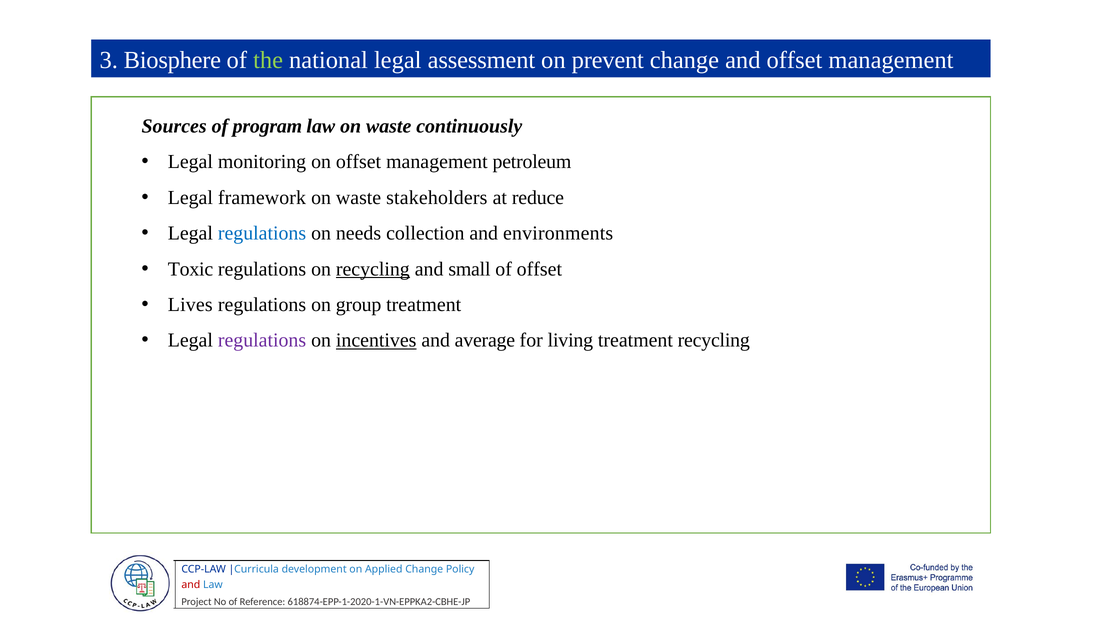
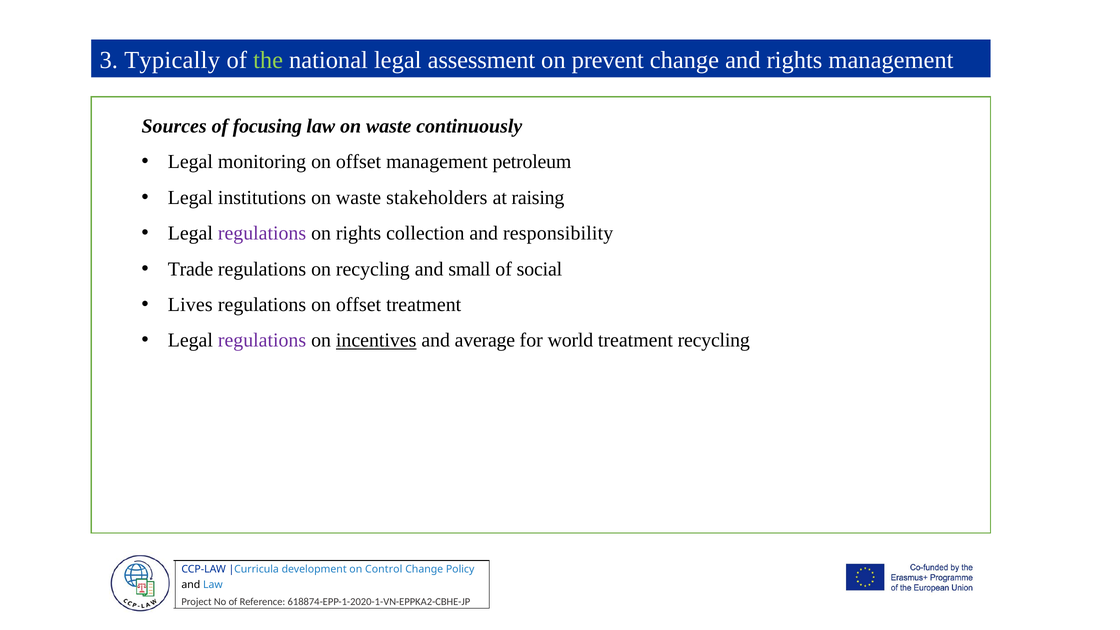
Biosphere: Biosphere -> Typically
and offset: offset -> rights
program: program -> focusing
framework: framework -> institutions
reduce: reduce -> raising
regulations at (262, 233) colour: blue -> purple
on needs: needs -> rights
environments: environments -> responsibility
Toxic: Toxic -> Trade
recycling at (373, 269) underline: present -> none
of offset: offset -> social
regulations on group: group -> offset
living: living -> world
Applied: Applied -> Control
and at (191, 585) colour: red -> black
